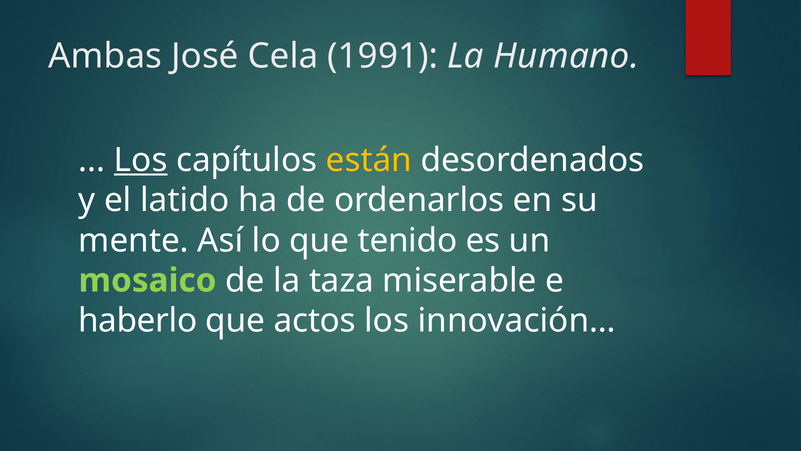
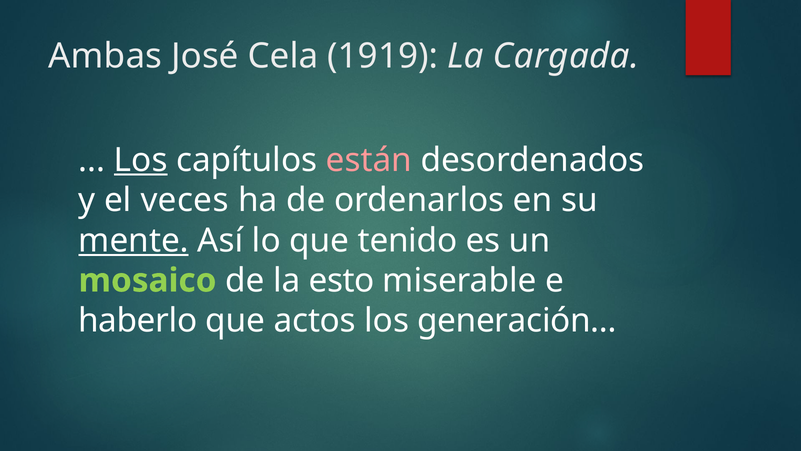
1991: 1991 -> 1919
Humano: Humano -> Cargada
están colour: yellow -> pink
latido: latido -> veces
mente underline: none -> present
taza: taza -> esto
innovación…: innovación… -> generación…
